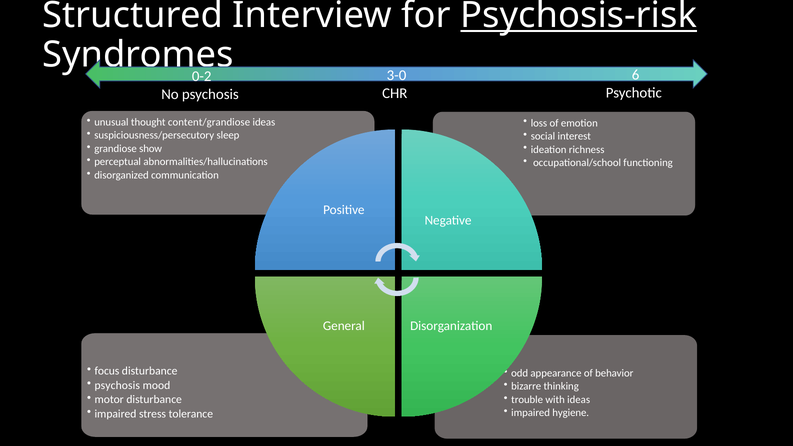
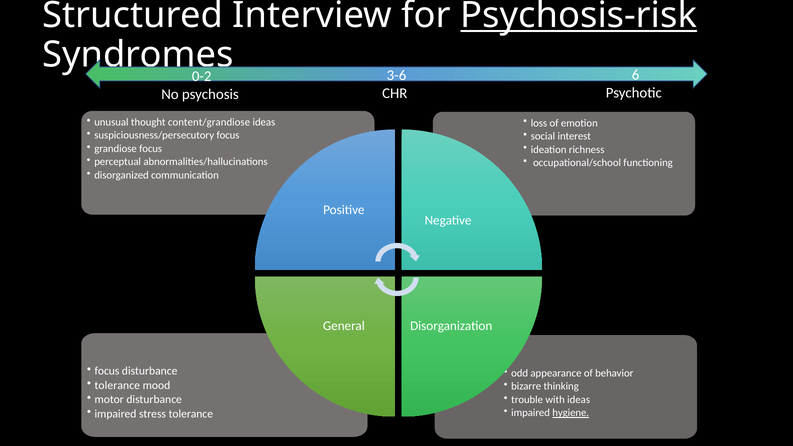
3-0: 3-0 -> 3-6
suspiciousness/persecutory sleep: sleep -> focus
grandiose show: show -> focus
psychosis at (117, 385): psychosis -> tolerance
hygiene underline: none -> present
